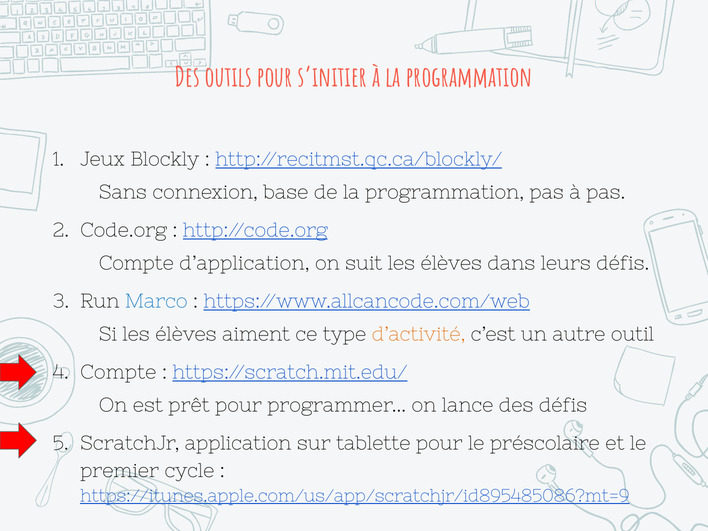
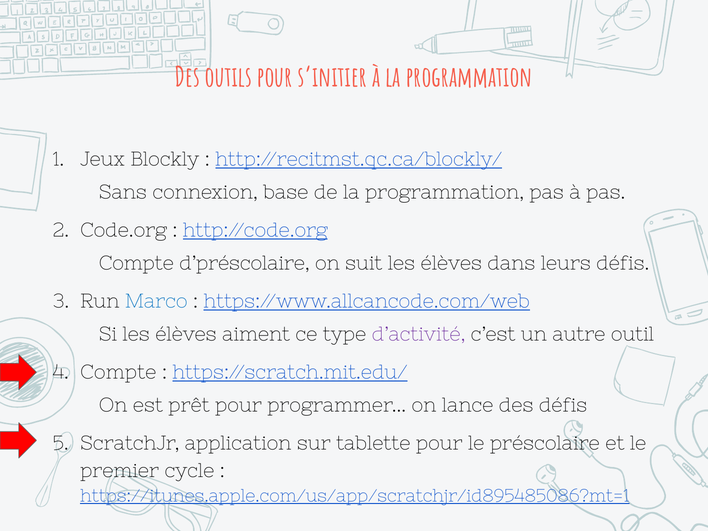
d’application: d’application -> d’préscolaire
d’activité colour: orange -> purple
https://itunes.apple.com/us/app/scratchjr/id895485086?mt=9: https://itunes.apple.com/us/app/scratchjr/id895485086?mt=9 -> https://itunes.apple.com/us/app/scratchjr/id895485086?mt=1
